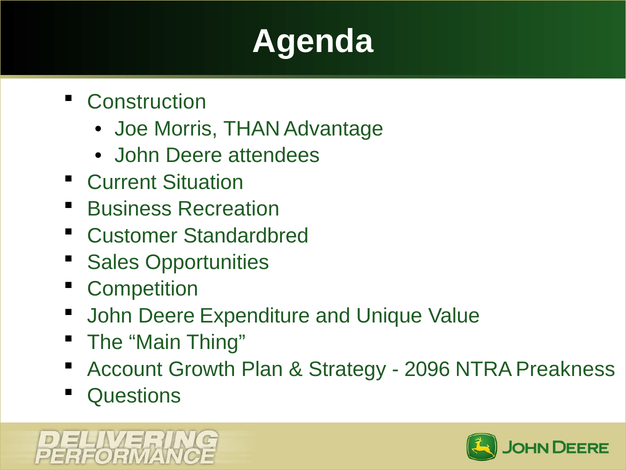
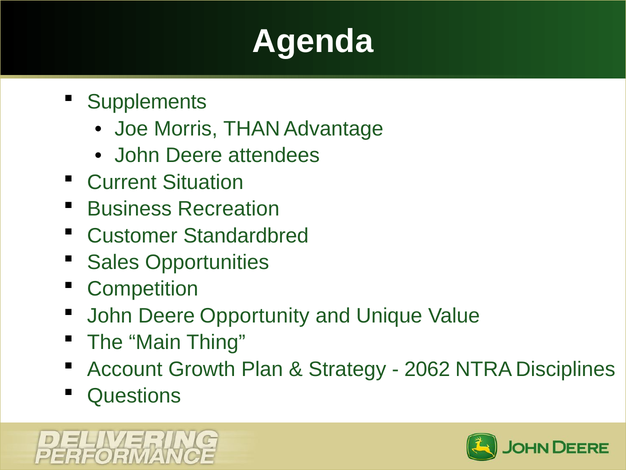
Construction: Construction -> Supplements
Expenditure: Expenditure -> Opportunity
2096: 2096 -> 2062
Preakness: Preakness -> Disciplines
